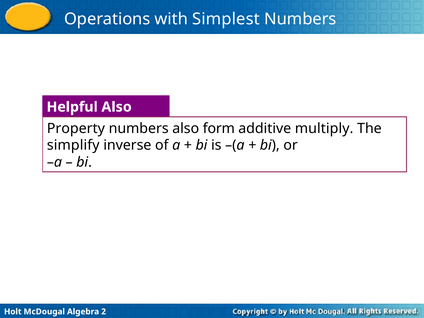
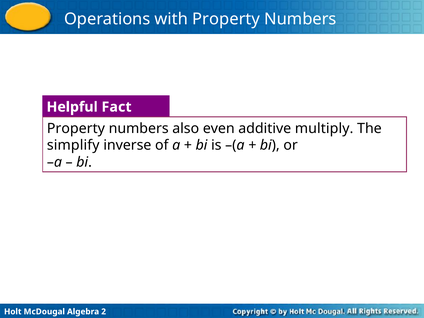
Simplest at (226, 19): Simplest -> Property
Helpful Also: Also -> Fact
form: form -> even
